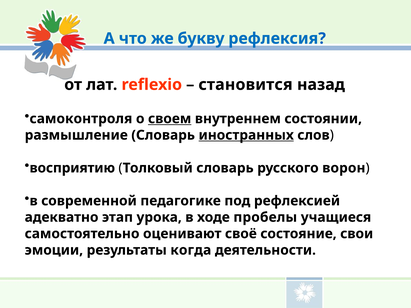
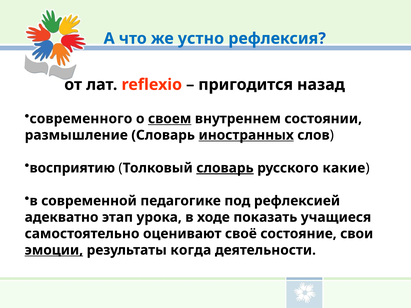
букву: букву -> устно
становится: становится -> пригодится
самоконтроля: самоконтроля -> современного
словарь at (225, 168) underline: none -> present
ворон: ворон -> какие
пробелы: пробелы -> показать
эмоции underline: none -> present
